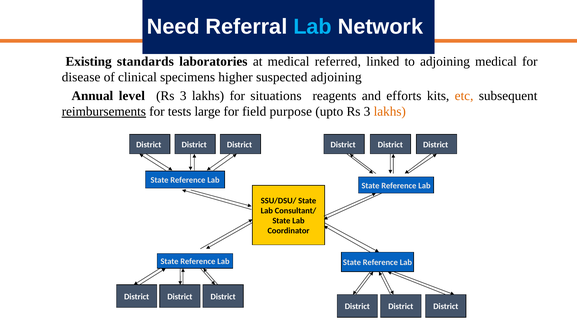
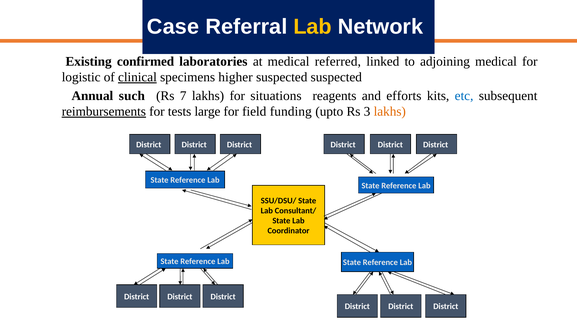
Need: Need -> Case
Lab at (313, 27) colour: light blue -> yellow
standards: standards -> confirmed
disease: disease -> logistic
clinical underline: none -> present
suspected adjoining: adjoining -> suspected
level: level -> such
3 at (183, 96): 3 -> 7
etc colour: orange -> blue
purpose: purpose -> funding
